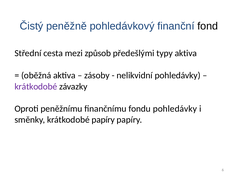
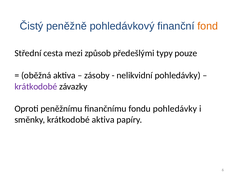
fond colour: black -> orange
typy aktiva: aktiva -> pouze
krátkodobé papíry: papíry -> aktiva
